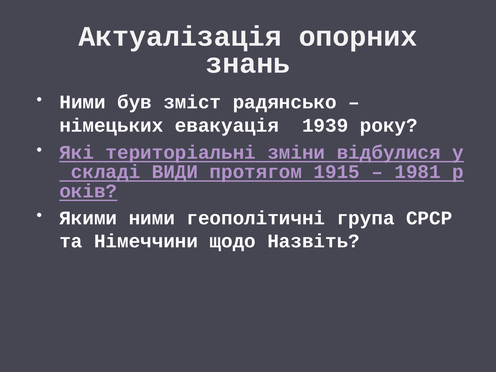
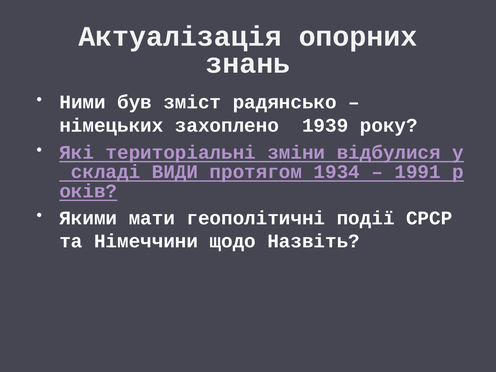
евакуація: евакуація -> захоплено
1915: 1915 -> 1934
1981: 1981 -> 1991
Якими ними: ними -> мати
група: група -> події
